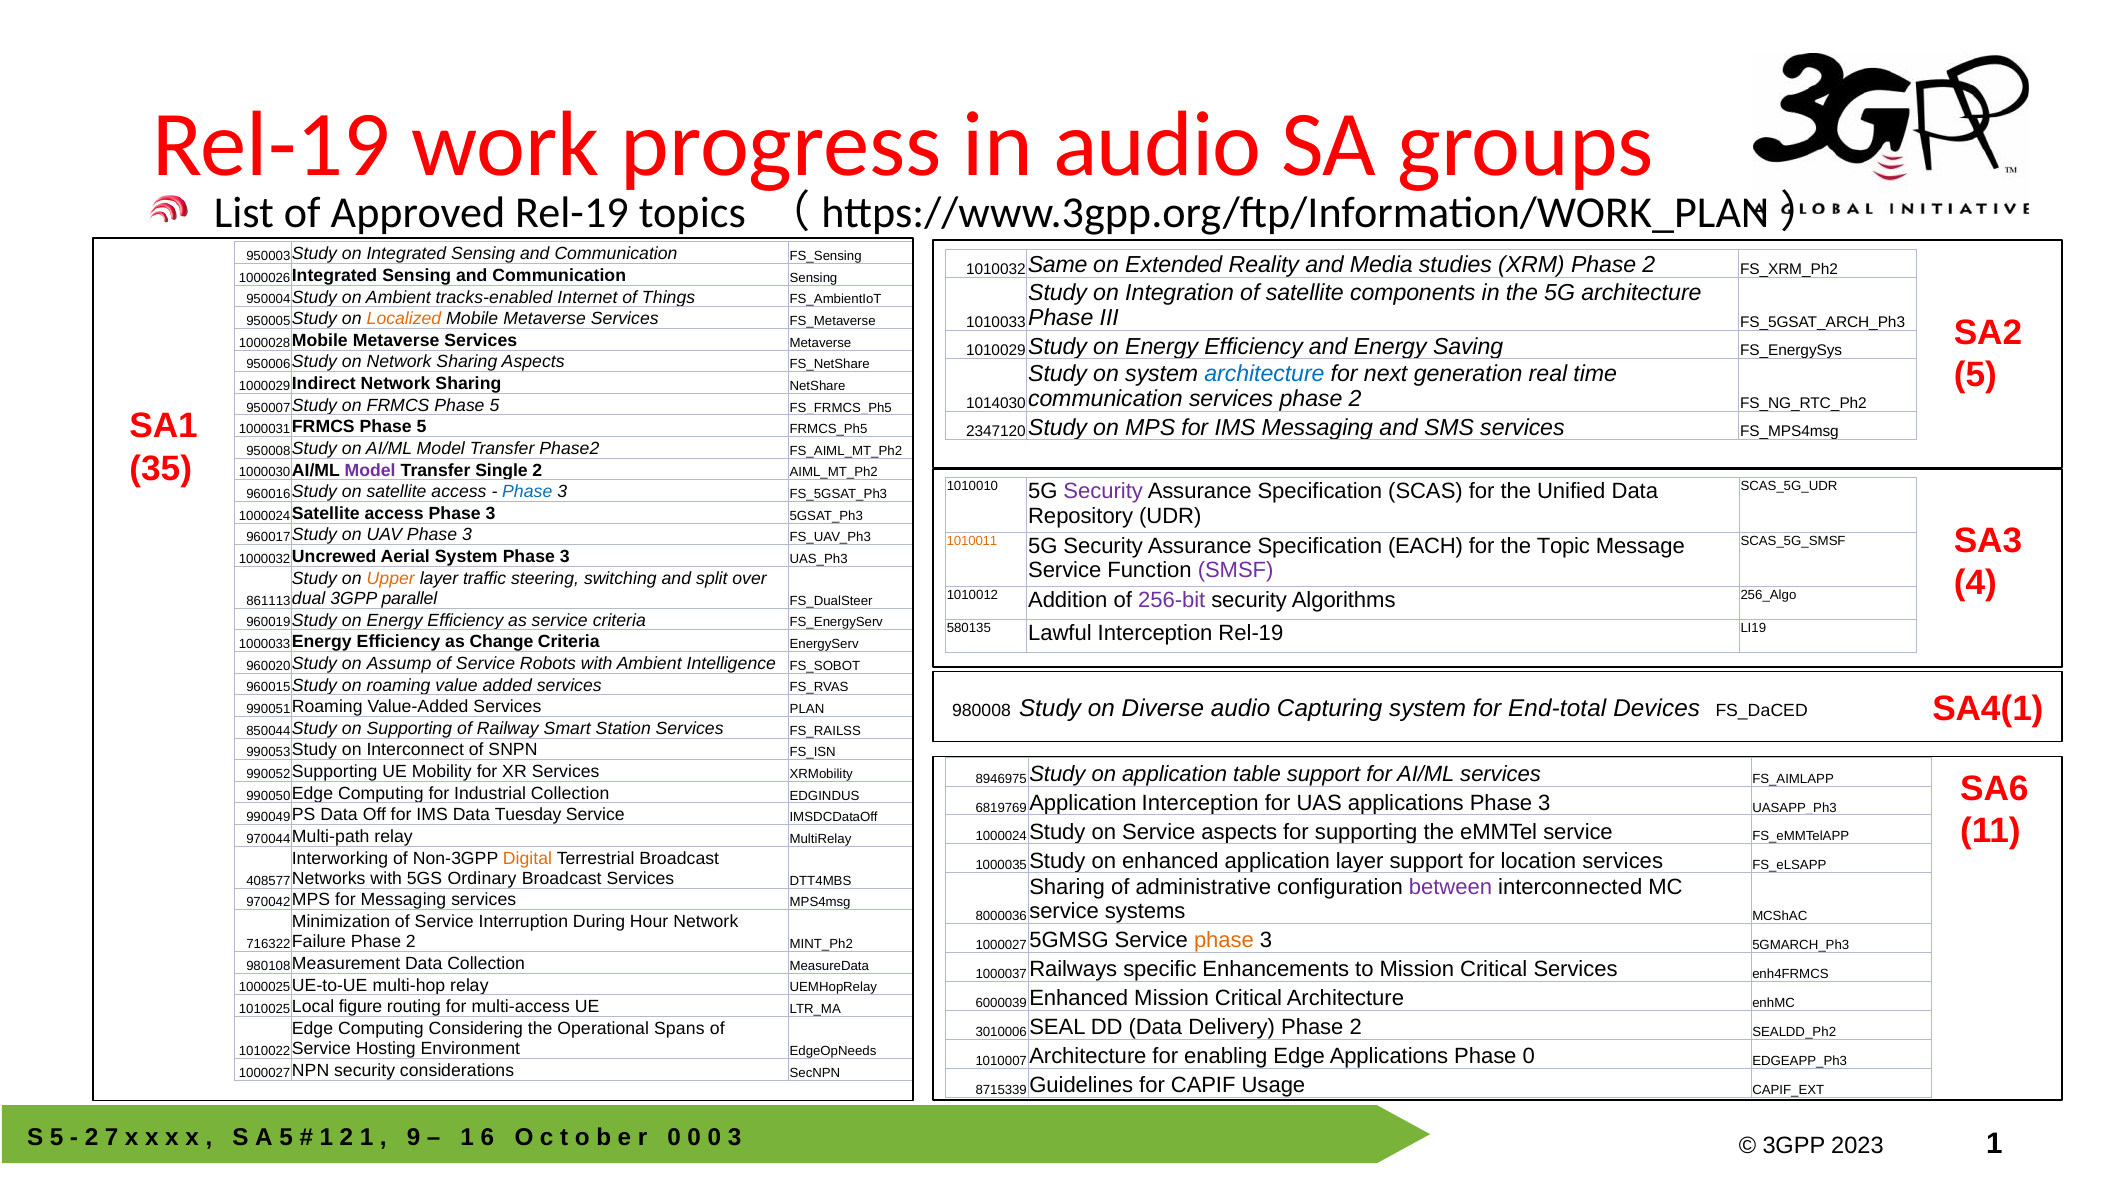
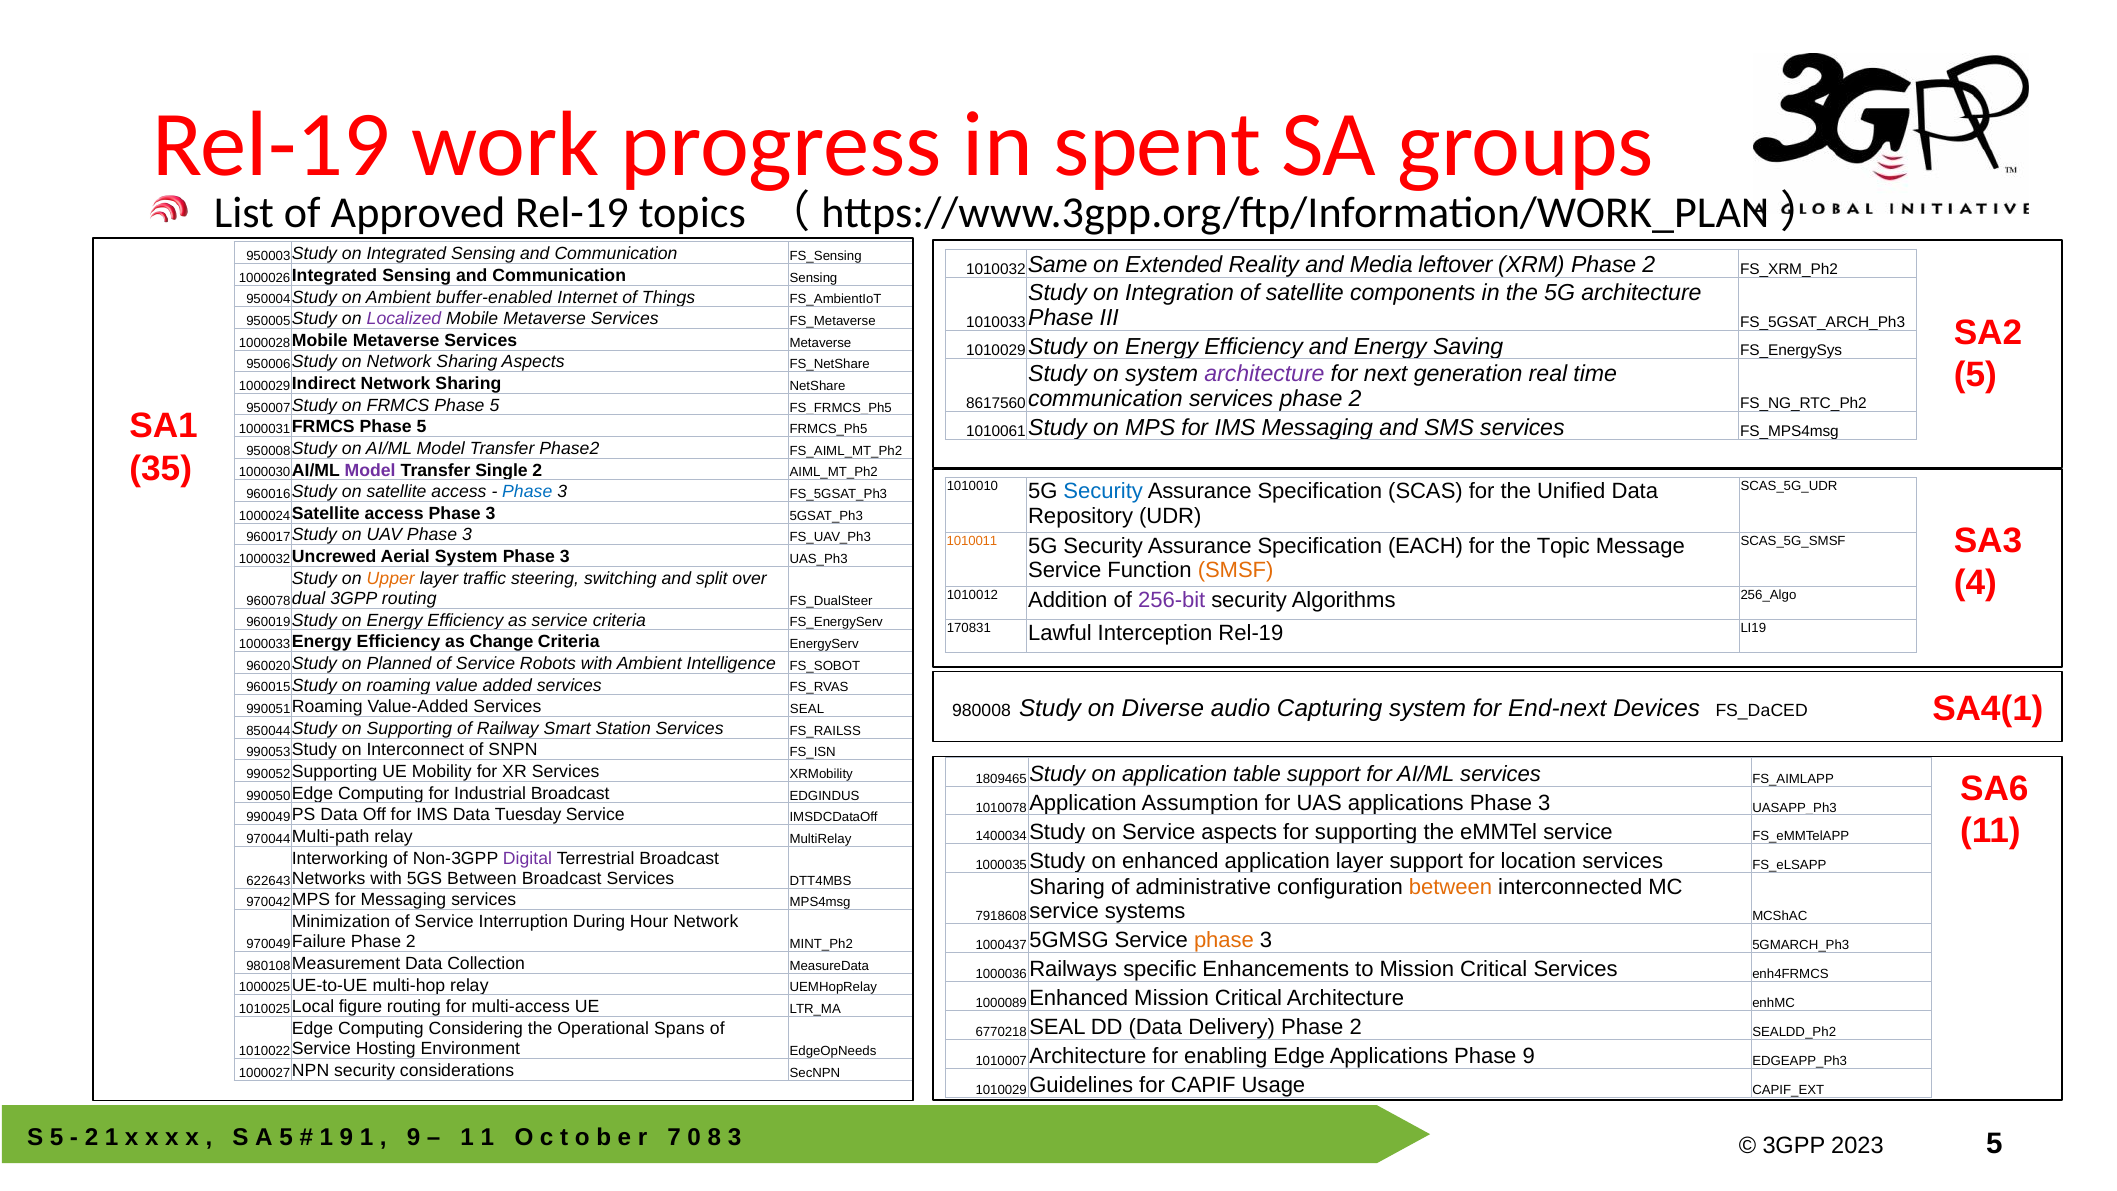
in audio: audio -> spent
studies: studies -> leftover
tracks-enabled: tracks-enabled -> buffer-enabled
Localized colour: orange -> purple
architecture at (1264, 373) colour: blue -> purple
1014030: 1014030 -> 8617560
2347120: 2347120 -> 1010061
Security at (1103, 491) colour: purple -> blue
SMSF colour: purple -> orange
3GPP parallel: parallel -> routing
861113: 861113 -> 960078
580135: 580135 -> 170831
Assump: Assump -> Planned
Services PLAN: PLAN -> SEAL
End-total: End-total -> End-next
8946975: 8946975 -> 1809465
Industrial Collection: Collection -> Broadcast
6819769: 6819769 -> 1010078
Application Interception: Interception -> Assumption
1000024: 1000024 -> 1400034
Digital colour: orange -> purple
5GS Ordinary: Ordinary -> Between
408577: 408577 -> 622643
between at (1450, 887) colour: purple -> orange
8000036: 8000036 -> 7918608
716322: 716322 -> 970049
1000027: 1000027 -> 1000437
1000037: 1000037 -> 1000036
6000039: 6000039 -> 1000089
3010006: 3010006 -> 6770218
Phase 0: 0 -> 9
8715339 at (1001, 1090): 8715339 -> 1010029
2 7: 7 -> 1
2 at (346, 1137): 2 -> 9
6 at (487, 1137): 6 -> 1
0 at (674, 1137): 0 -> 7
0 at (714, 1137): 0 -> 8
1 at (1994, 1143): 1 -> 5
